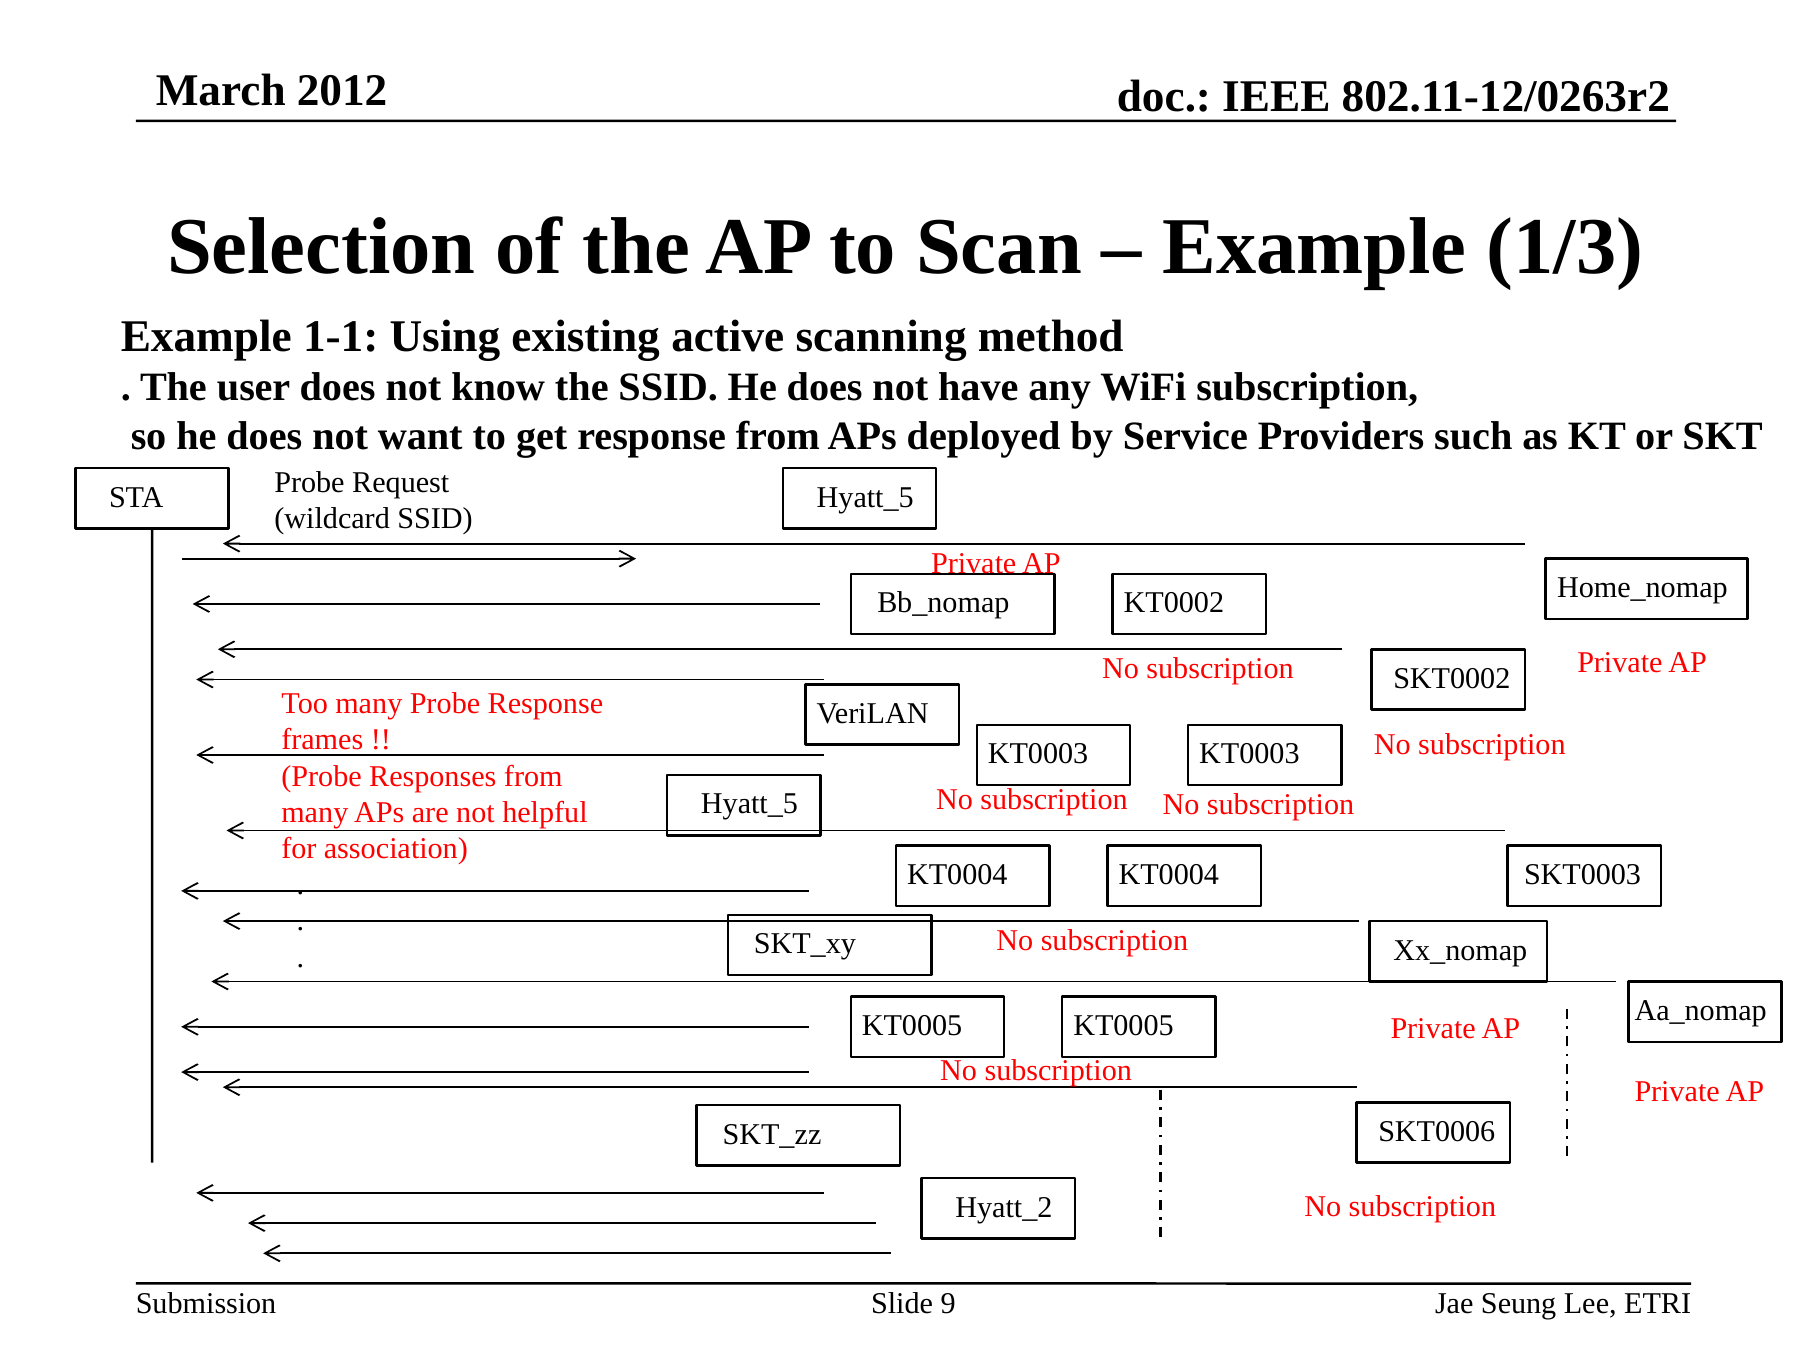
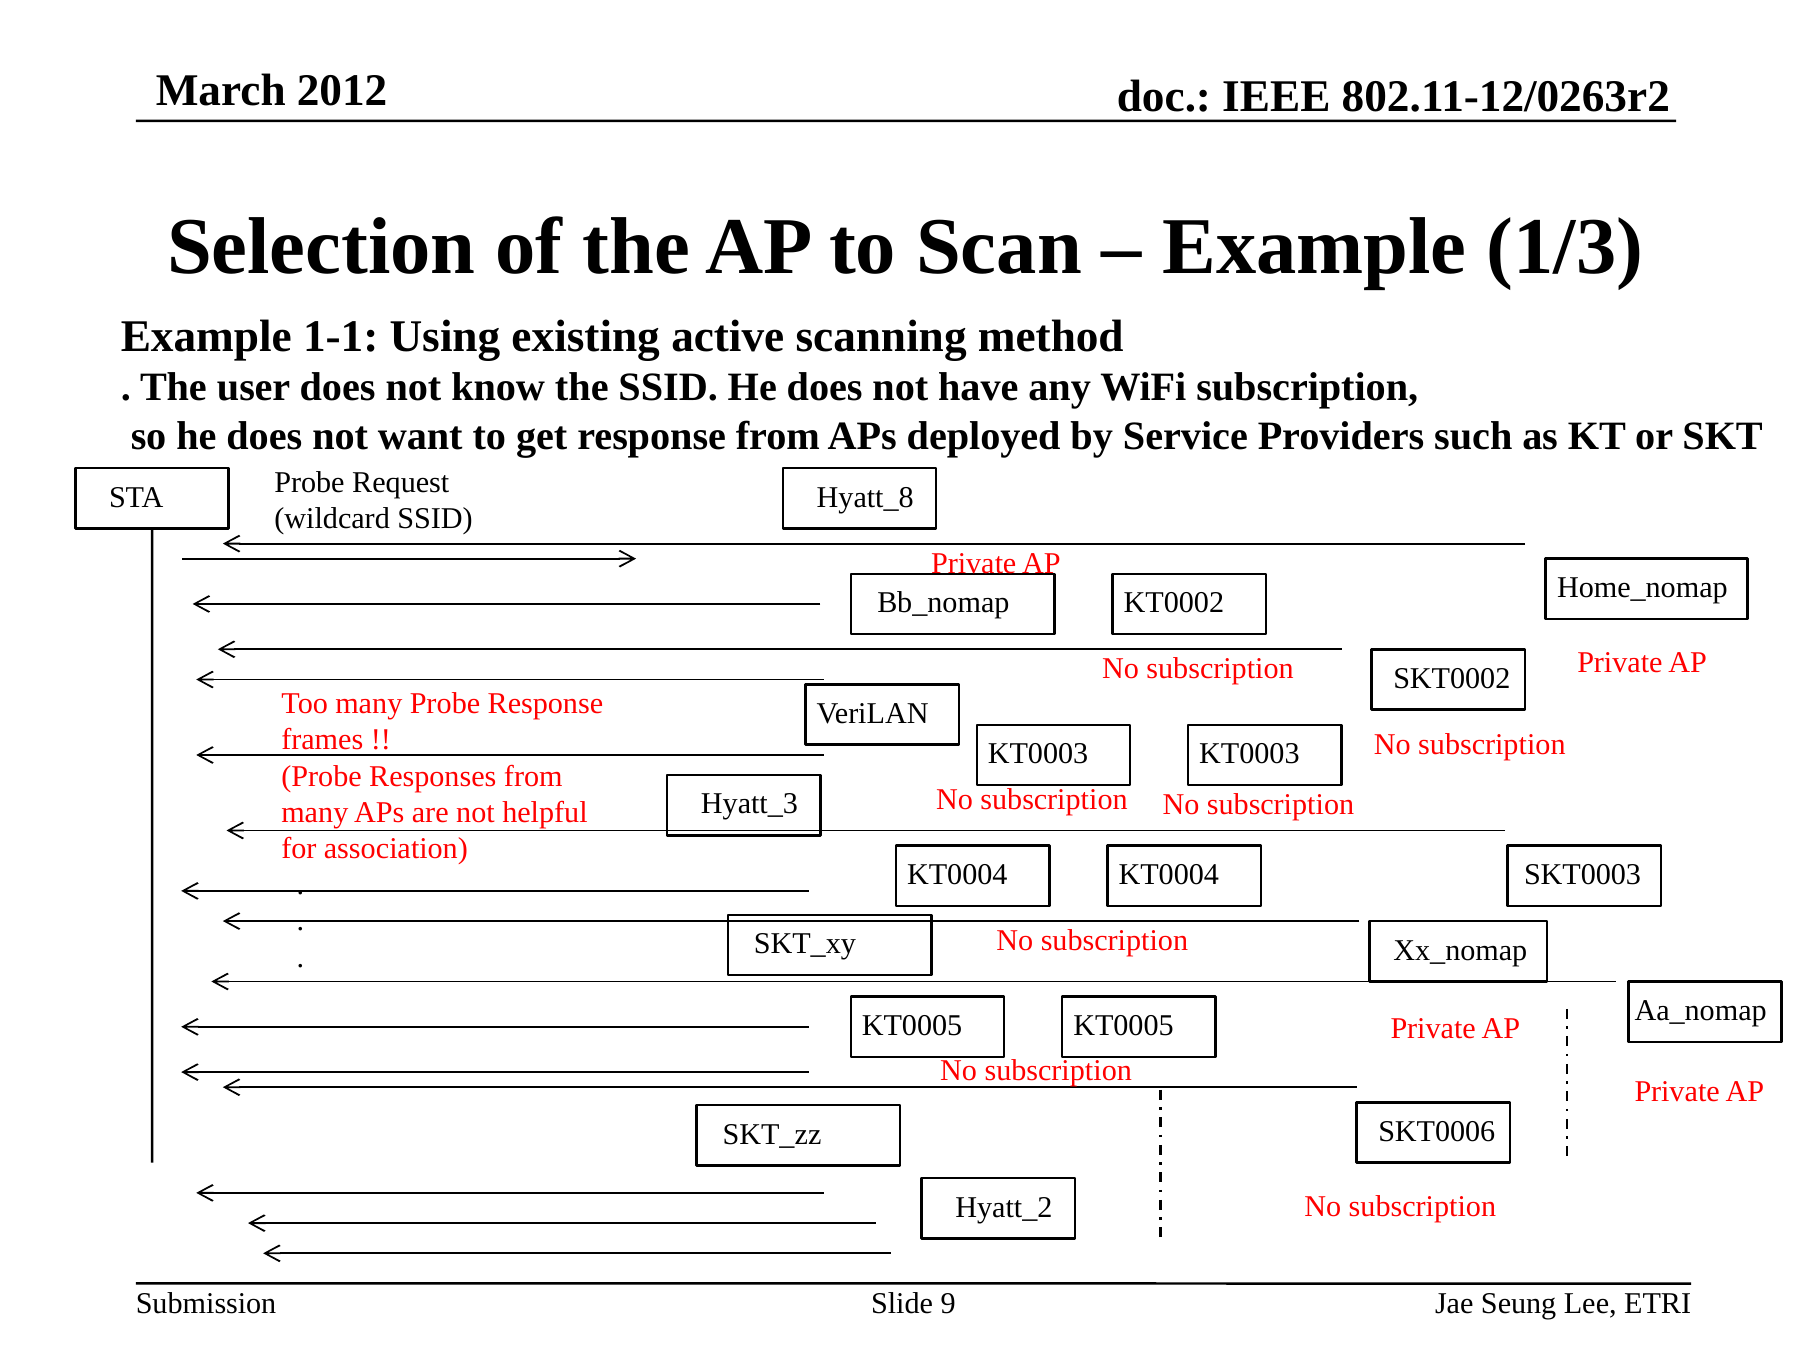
Hyatt_5 at (865, 497): Hyatt_5 -> Hyatt_8
Hyatt_5 at (749, 804): Hyatt_5 -> Hyatt_3
